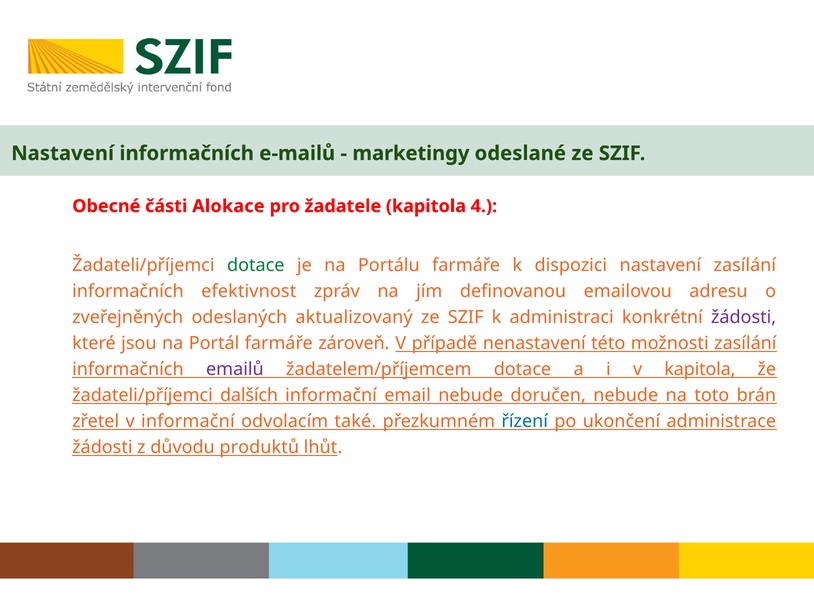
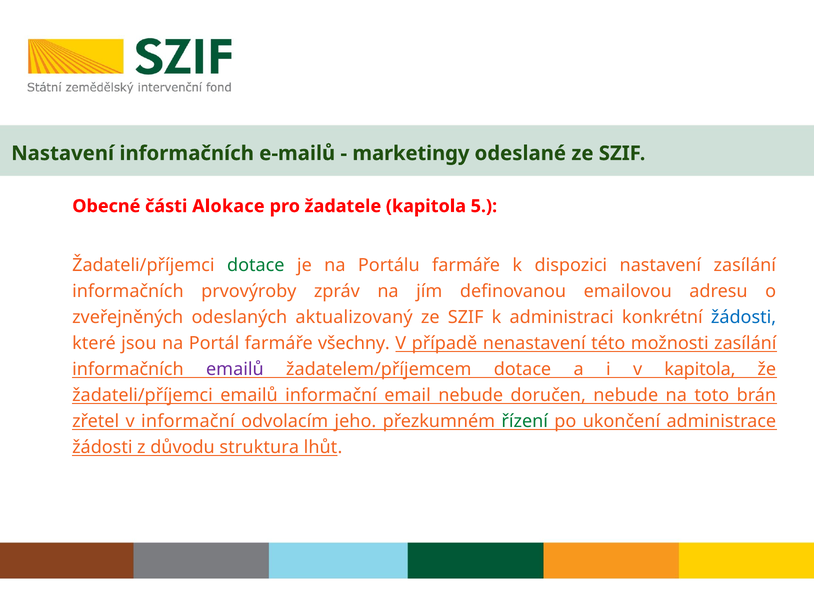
4: 4 -> 5
efektivnost: efektivnost -> prvovýroby
žádosti at (744, 318) colour: purple -> blue
zároveň: zároveň -> všechny
žadateli/příjemci dalších: dalších -> emailů
také: také -> jeho
řízení colour: blue -> green
produktů: produktů -> struktura
